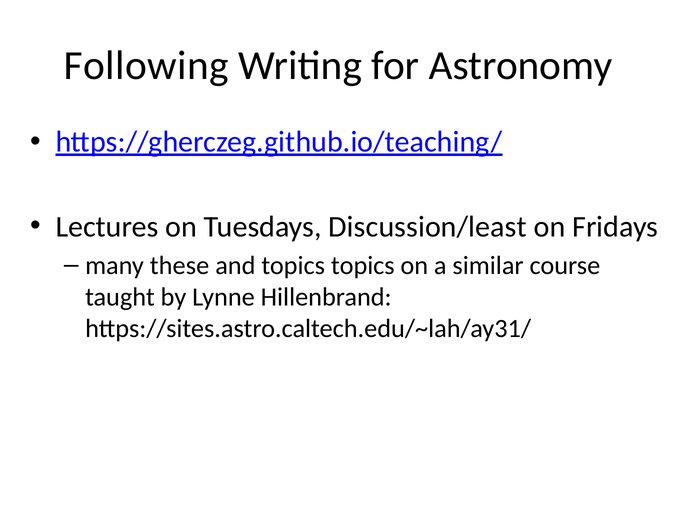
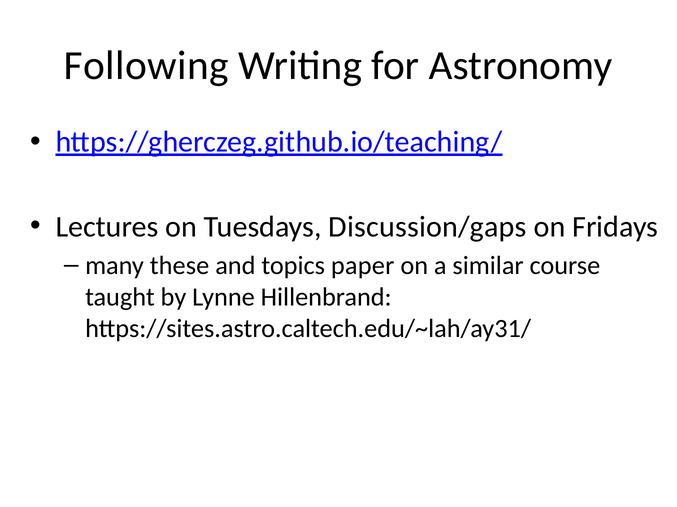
Discussion/least: Discussion/least -> Discussion/gaps
topics topics: topics -> paper
